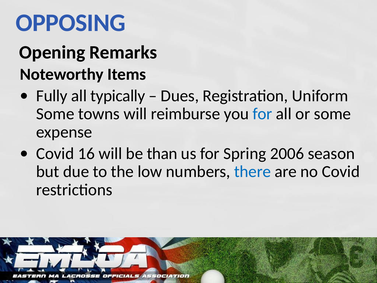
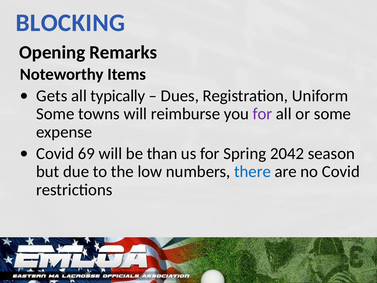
OPPOSING: OPPOSING -> BLOCKING
Fully: Fully -> Gets
for at (263, 114) colour: blue -> purple
16: 16 -> 69
2006: 2006 -> 2042
